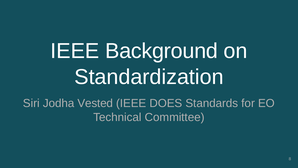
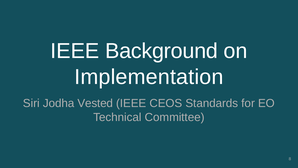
Standardization: Standardization -> Implementation
DOES: DOES -> CEOS
